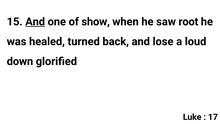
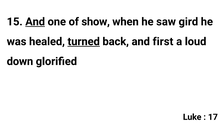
root: root -> gird
turned underline: none -> present
lose: lose -> first
